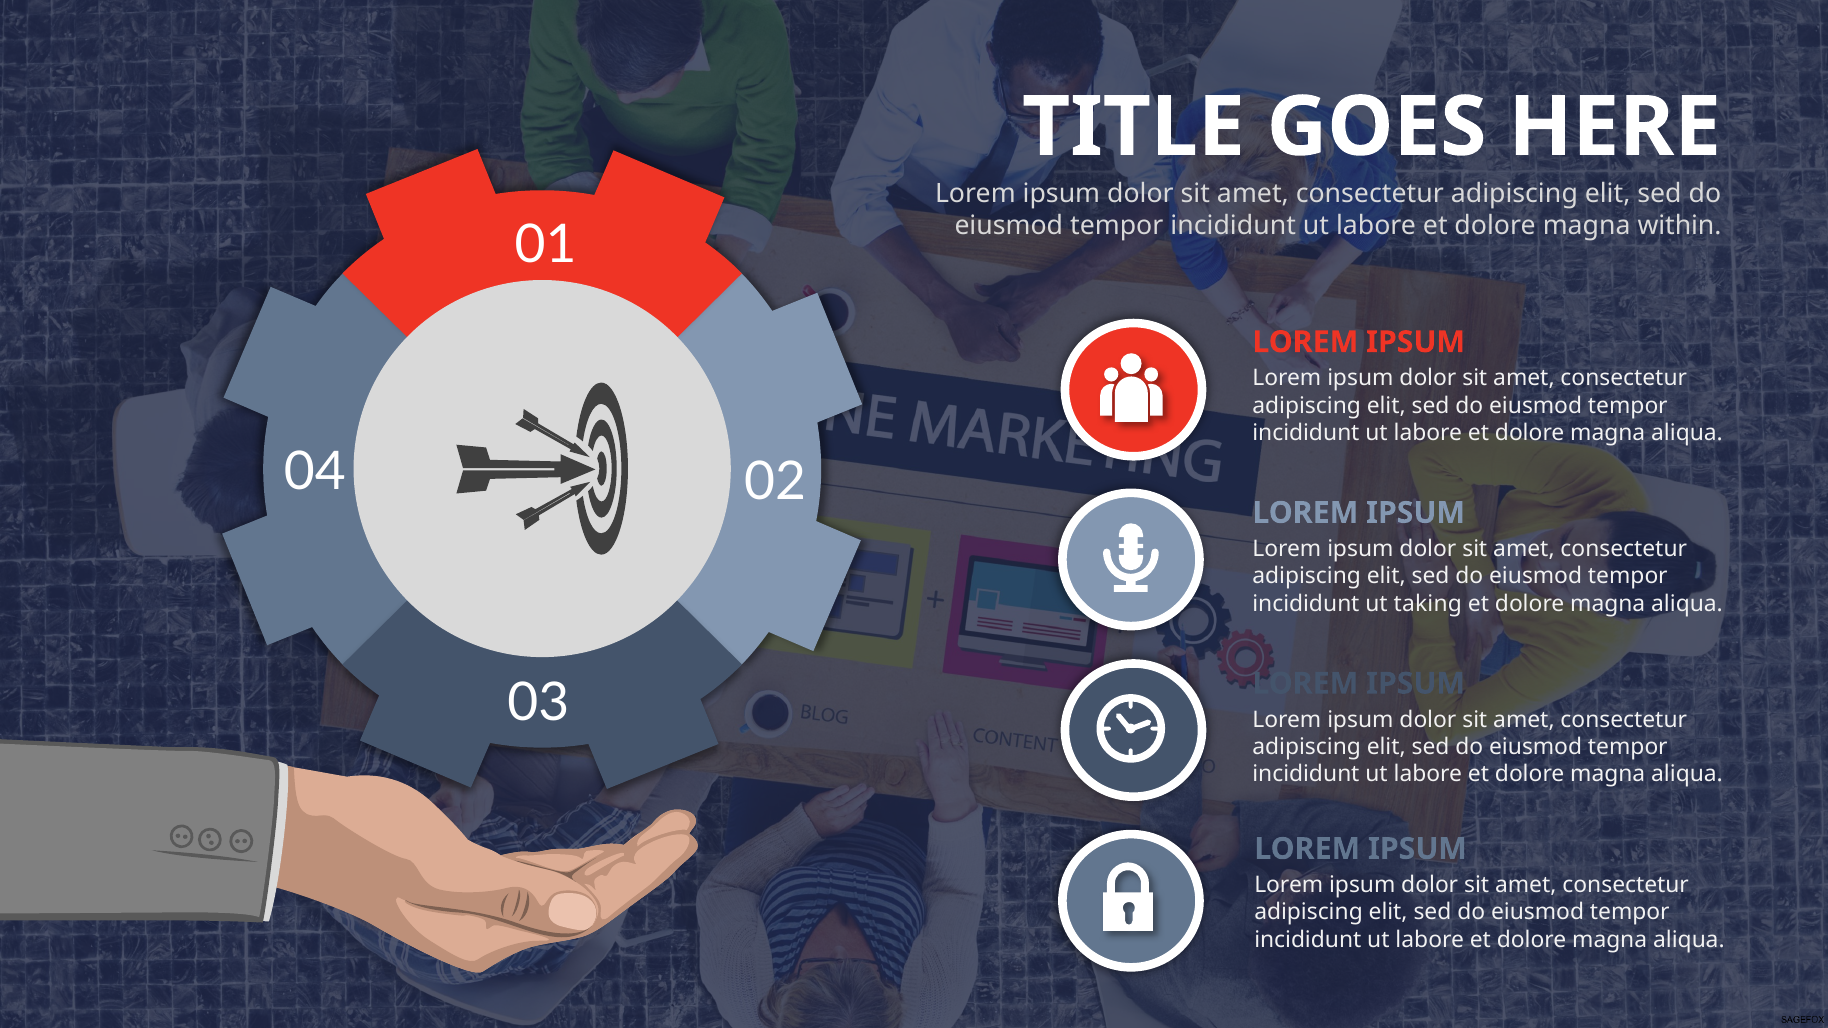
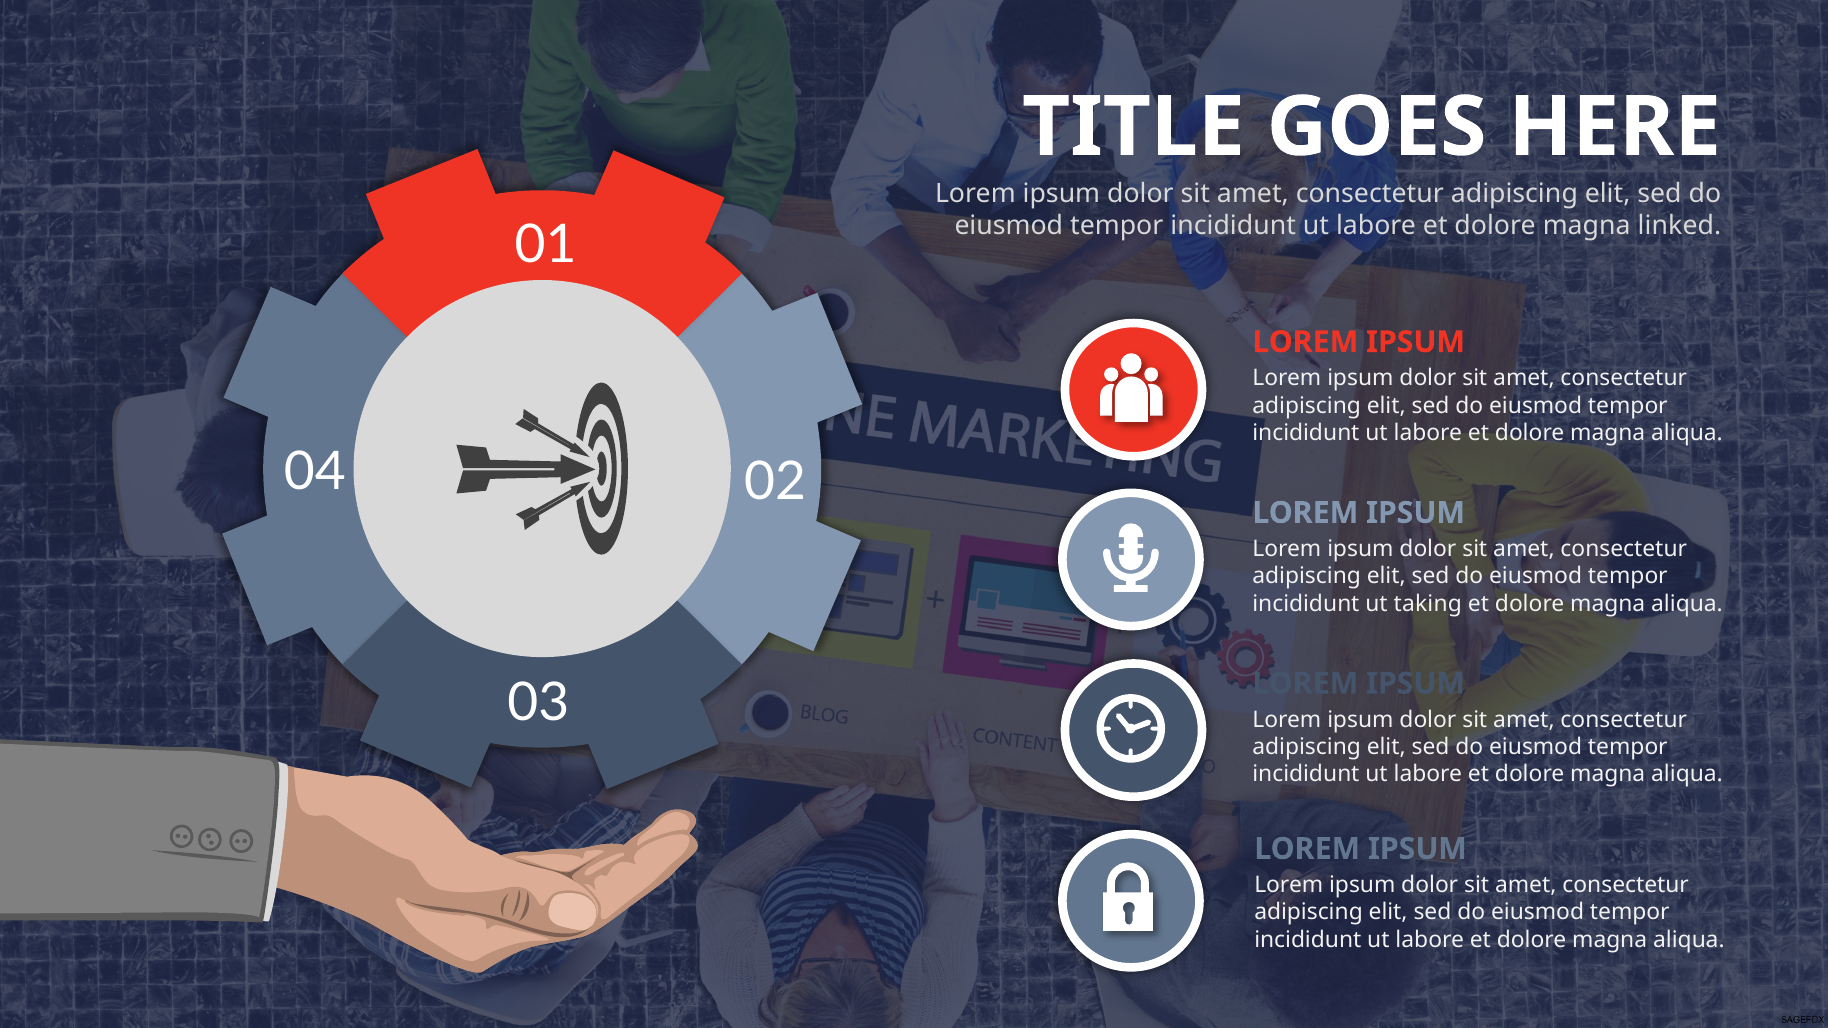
within: within -> linked
